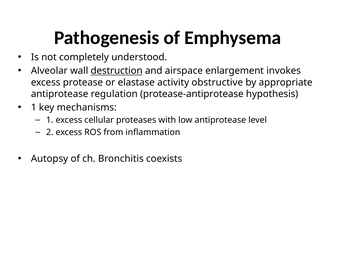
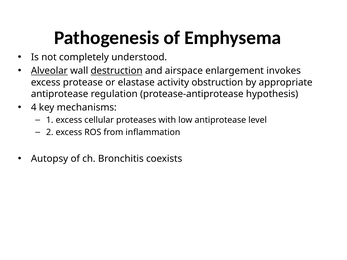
Alveolar underline: none -> present
obstructive: obstructive -> obstruction
1 at (34, 107): 1 -> 4
